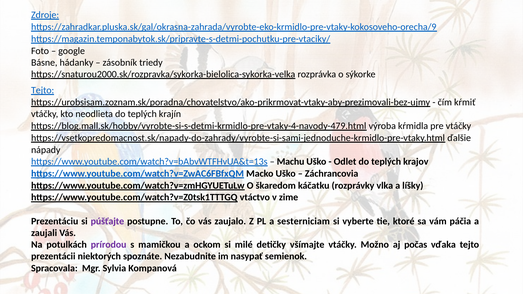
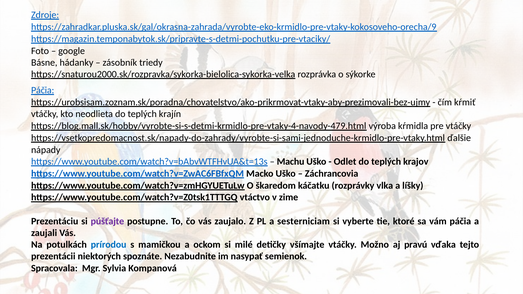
Tejto at (43, 90): Tejto -> Páčia
prírodou colour: purple -> blue
počas: počas -> pravú
